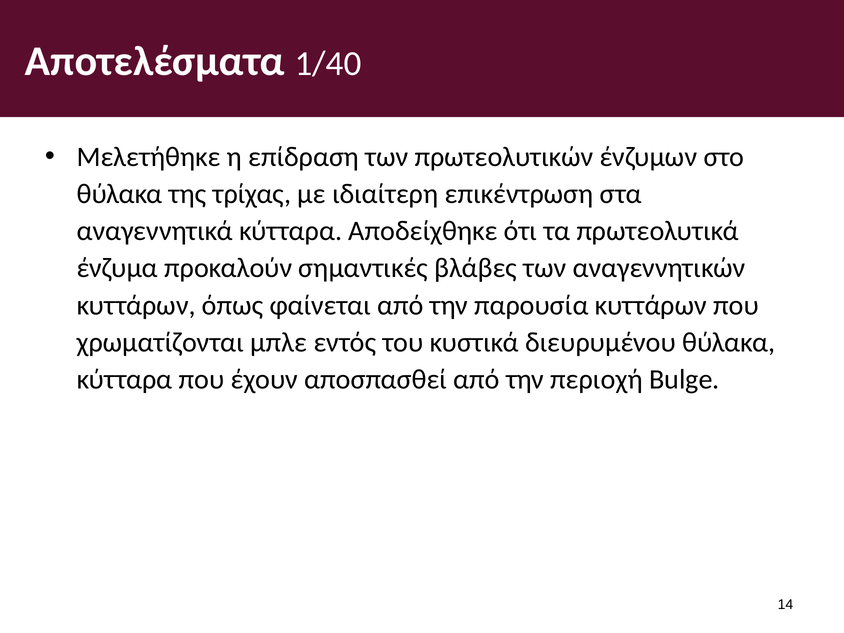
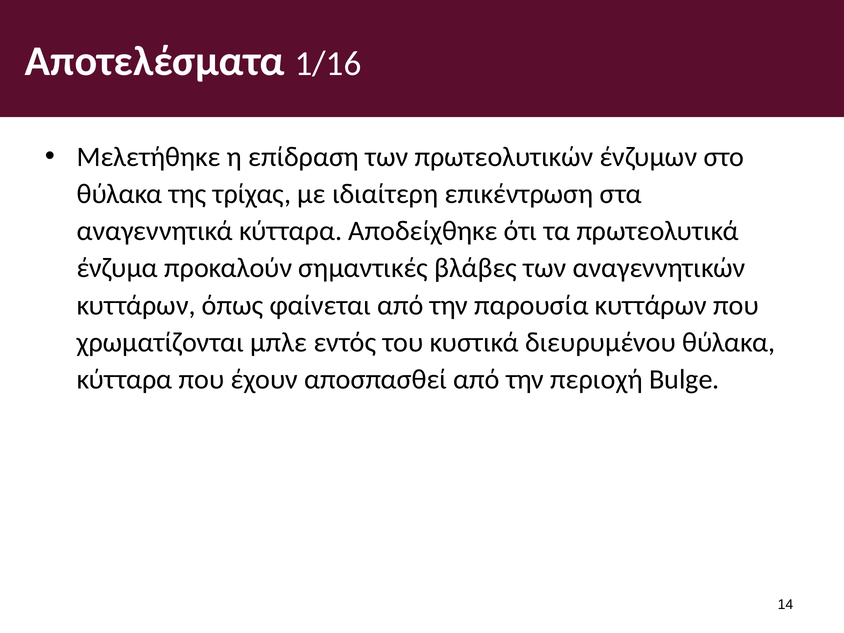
1/40: 1/40 -> 1/16
